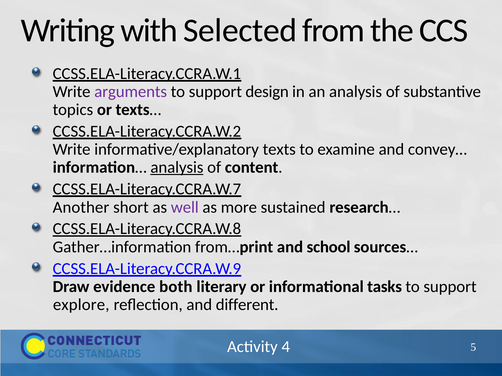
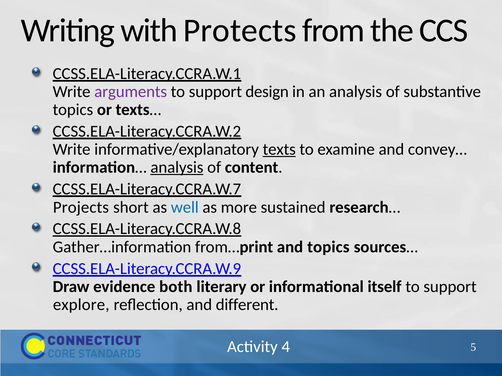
Selected: Selected -> Protects
texts underline: none -> present
Another: Another -> Projects
well colour: purple -> blue
and school: school -> topics
tasks: tasks -> itself
